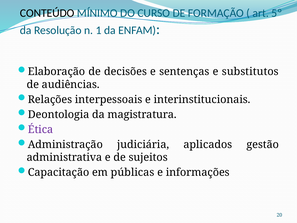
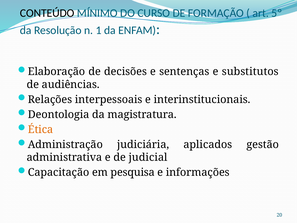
Ética colour: purple -> orange
sujeitos: sujeitos -> judicial
públicas: públicas -> pesquisa
